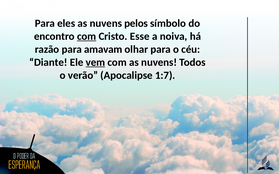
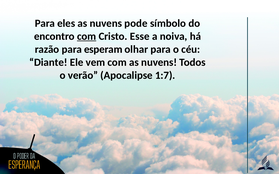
pelos: pelos -> pode
amavam: amavam -> esperam
vem underline: present -> none
